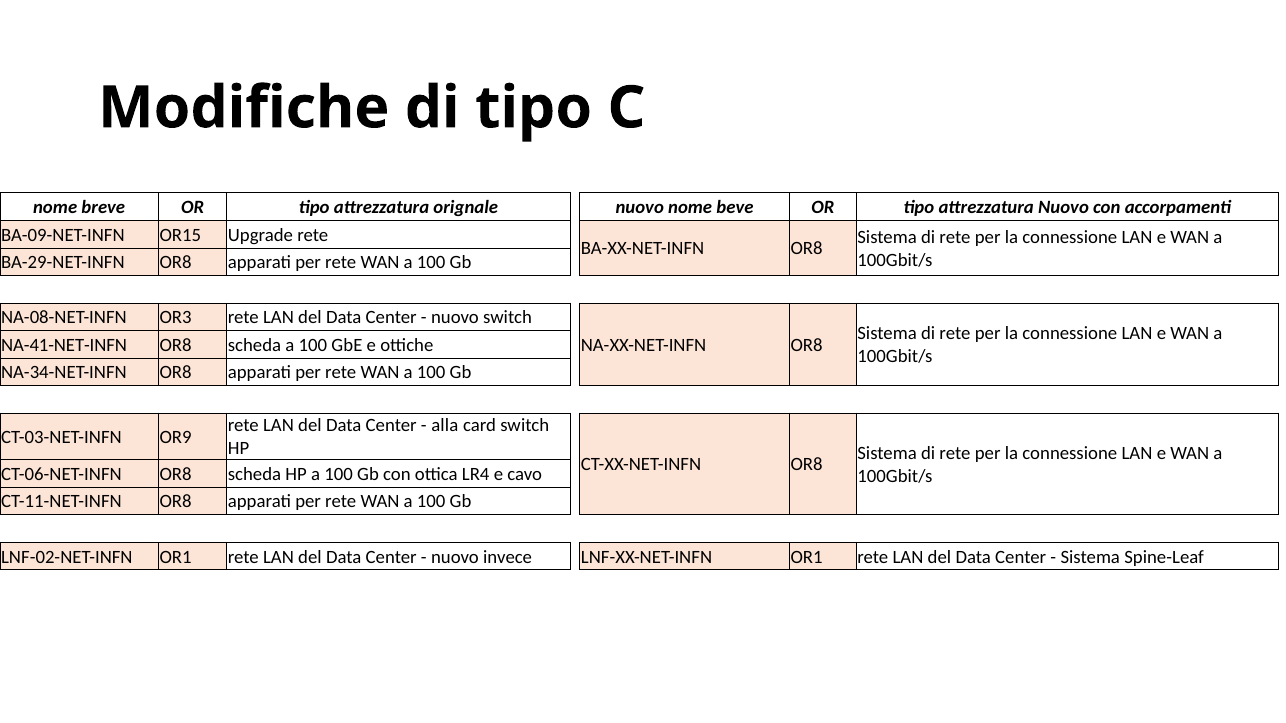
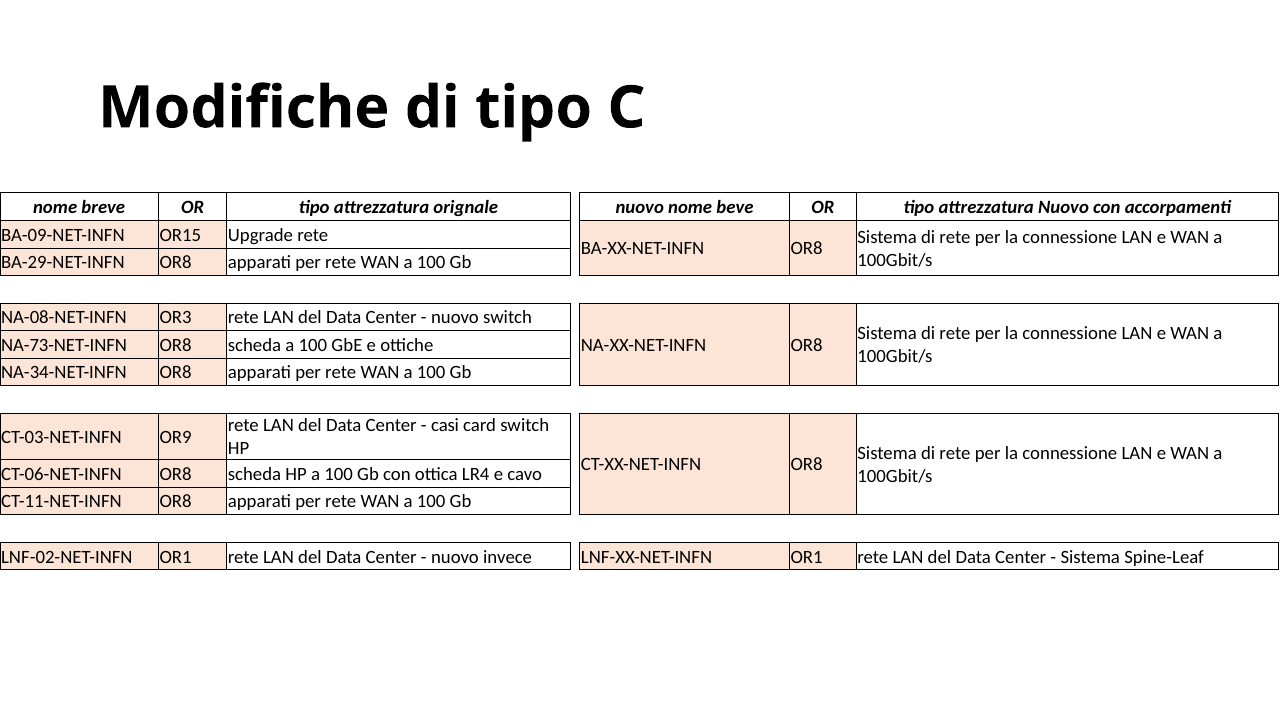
NA-41-NET-INFN: NA-41-NET-INFN -> NA-73-NET-INFN
alla: alla -> casi
